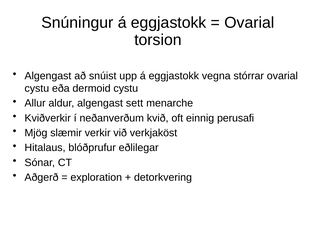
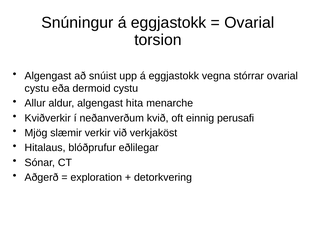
sett: sett -> hita
